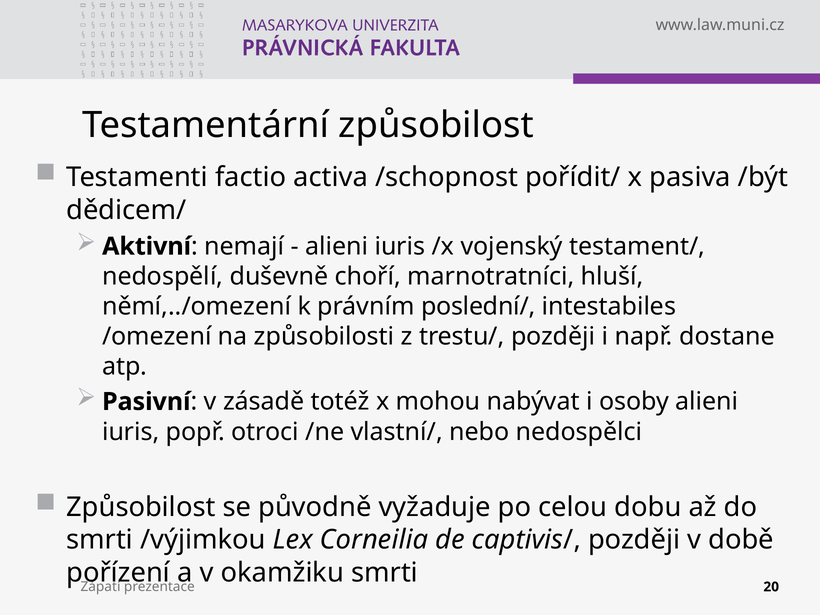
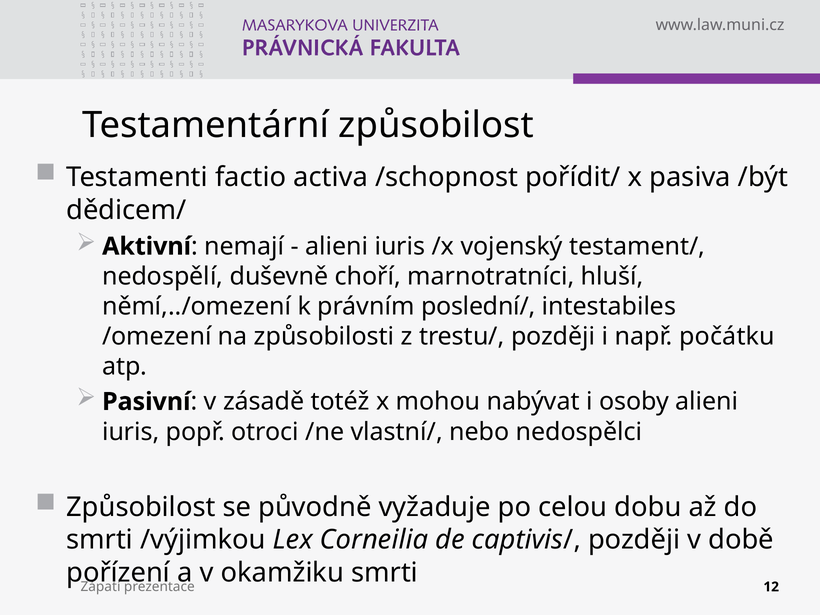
dostane: dostane -> počátku
20: 20 -> 12
